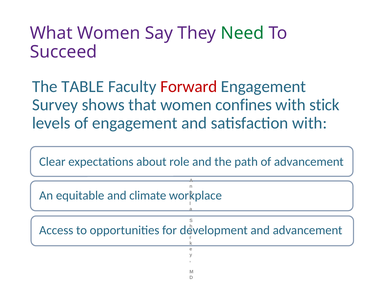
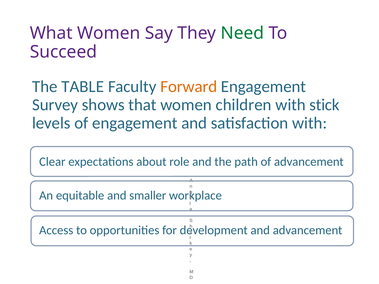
Forward colour: red -> orange
confines: confines -> children
climate: climate -> smaller
